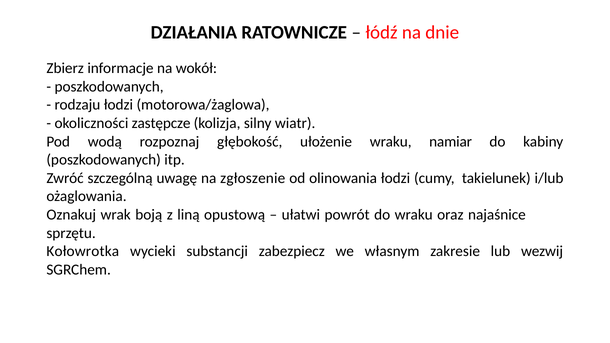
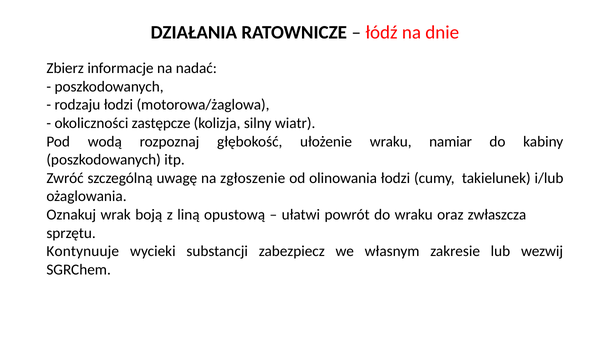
wokół: wokół -> nadać
najaśnice: najaśnice -> zwłaszcza
Kołowrotka: Kołowrotka -> Kontynuuje
